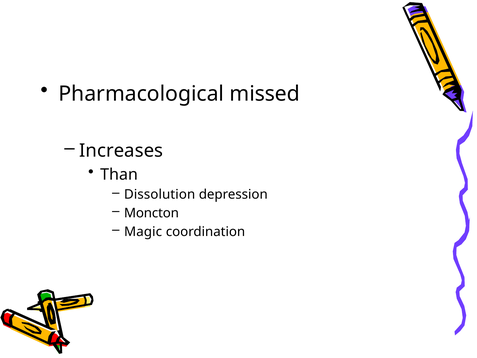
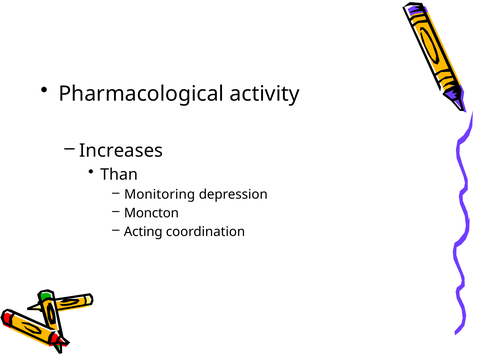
missed: missed -> activity
Dissolution: Dissolution -> Monitoring
Magic: Magic -> Acting
